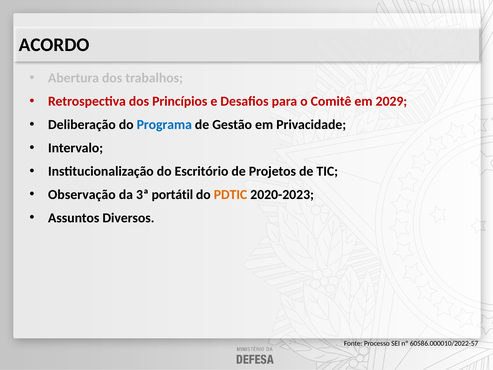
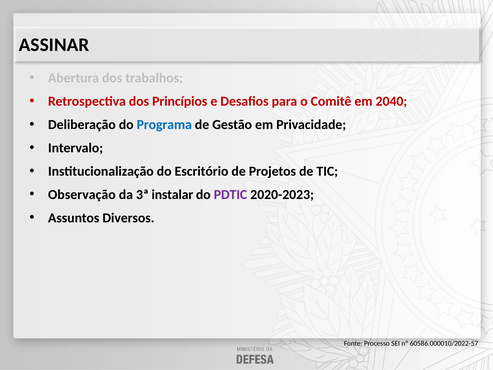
ACORDO: ACORDO -> ASSINAR
2029: 2029 -> 2040
portátil: portátil -> instalar
PDTIC colour: orange -> purple
